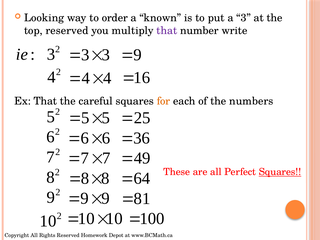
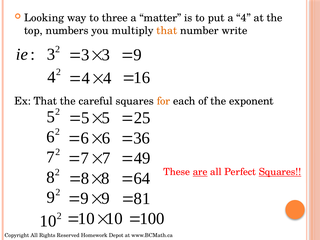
order: order -> three
known: known -> matter
a 3: 3 -> 4
top reserved: reserved -> numbers
that at (167, 31) colour: purple -> orange
numbers: numbers -> exponent
are underline: none -> present
